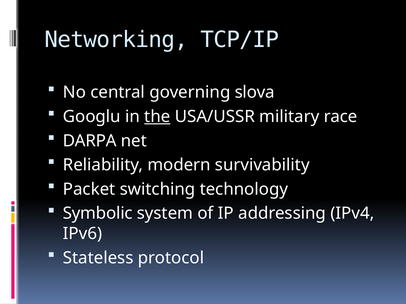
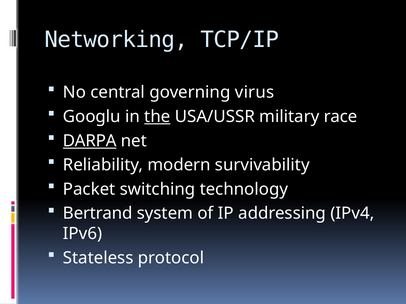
slova: slova -> virus
DARPA underline: none -> present
Symbolic: Symbolic -> Bertrand
